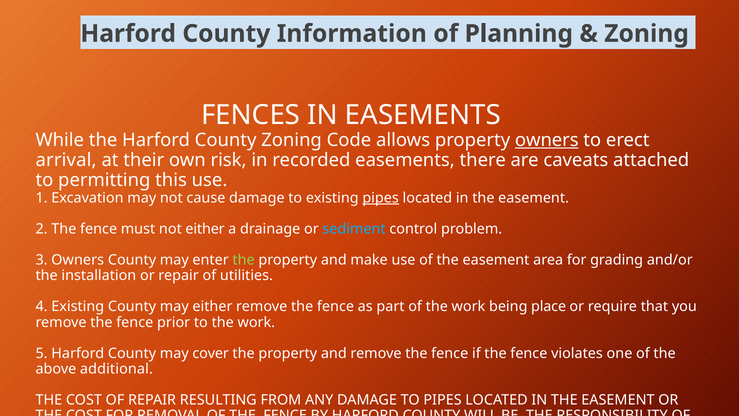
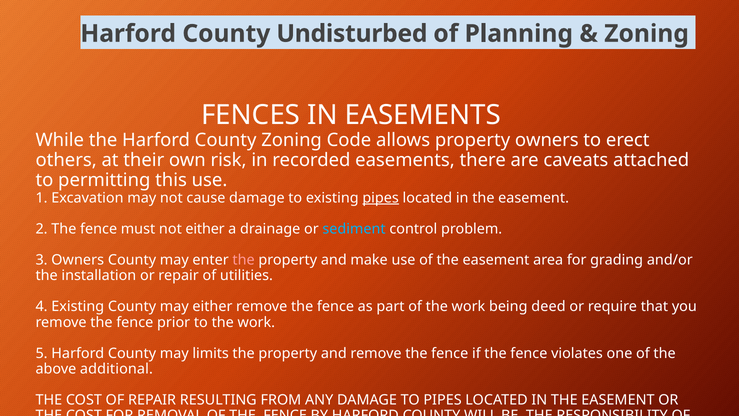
Information: Information -> Undisturbed
owners at (547, 140) underline: present -> none
arrival: arrival -> others
the at (244, 260) colour: light green -> pink
place: place -> deed
cover: cover -> limits
